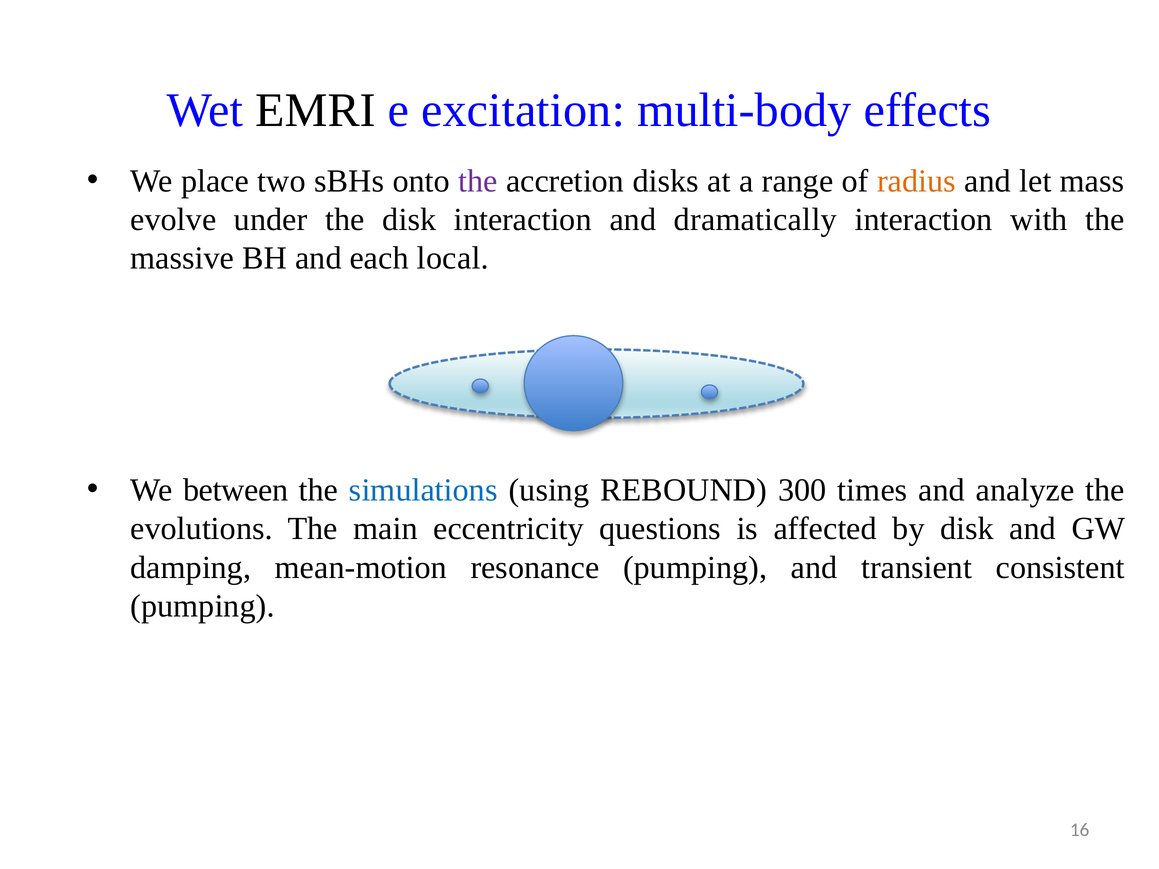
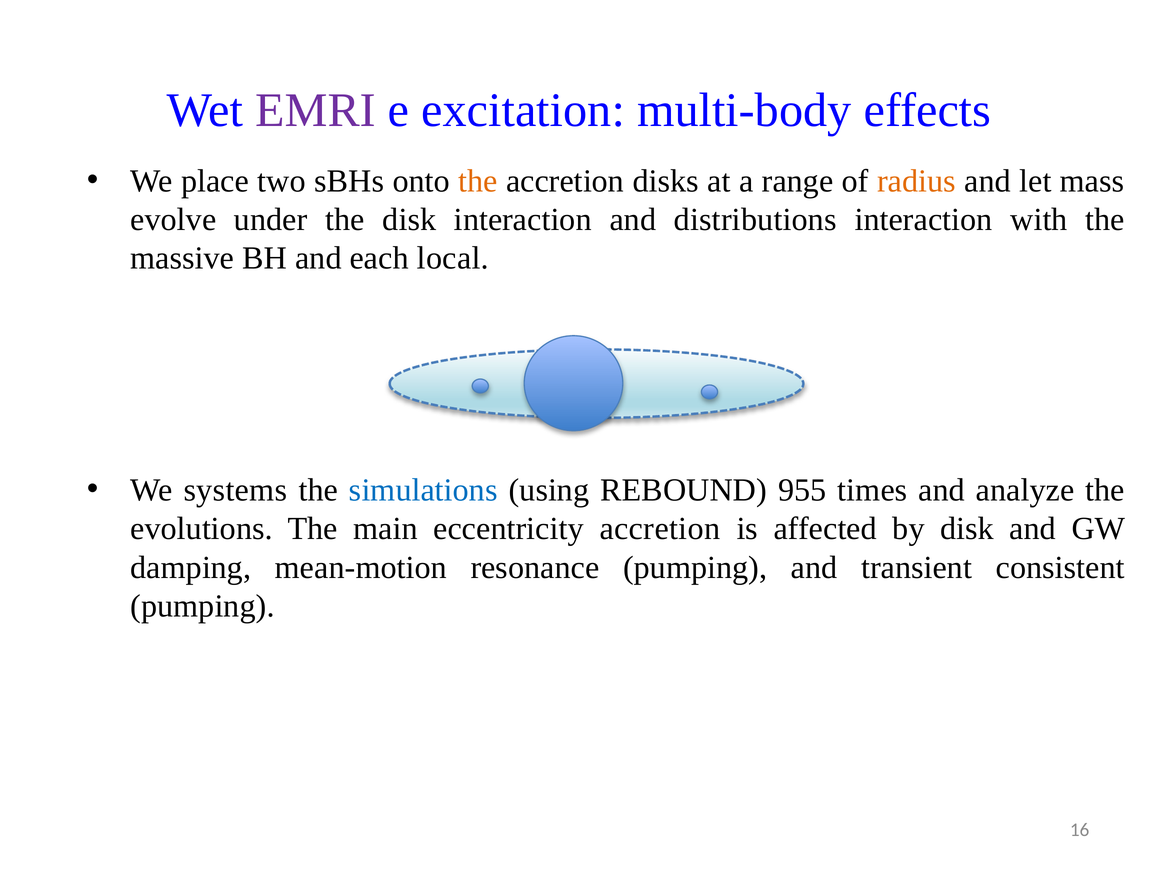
EMRI colour: black -> purple
the at (478, 181) colour: purple -> orange
dramatically: dramatically -> distributions
between: between -> systems
300: 300 -> 955
eccentricity questions: questions -> accretion
